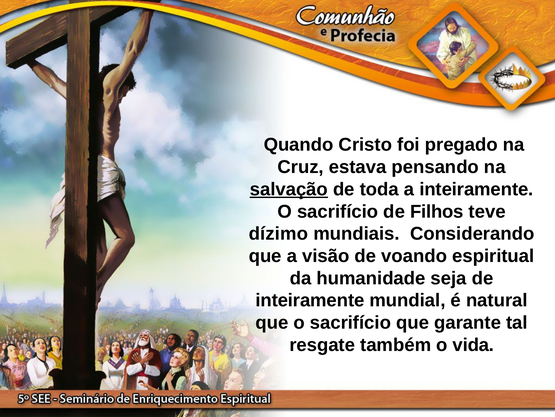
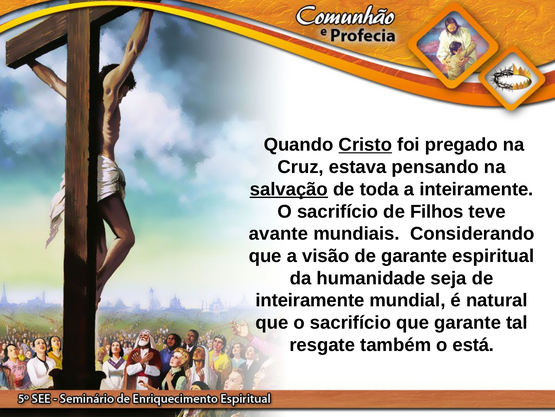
Cristo underline: none -> present
dízimo: dízimo -> avante
de voando: voando -> garante
vida: vida -> está
